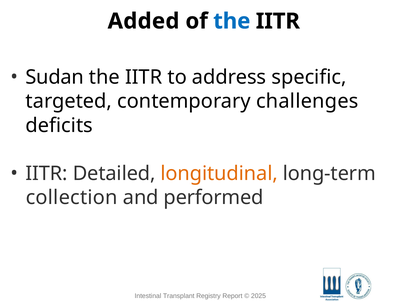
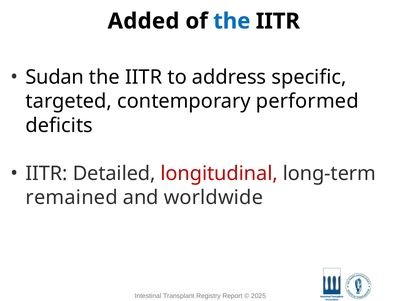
challenges: challenges -> performed
longitudinal colour: orange -> red
collection: collection -> remained
performed: performed -> worldwide
